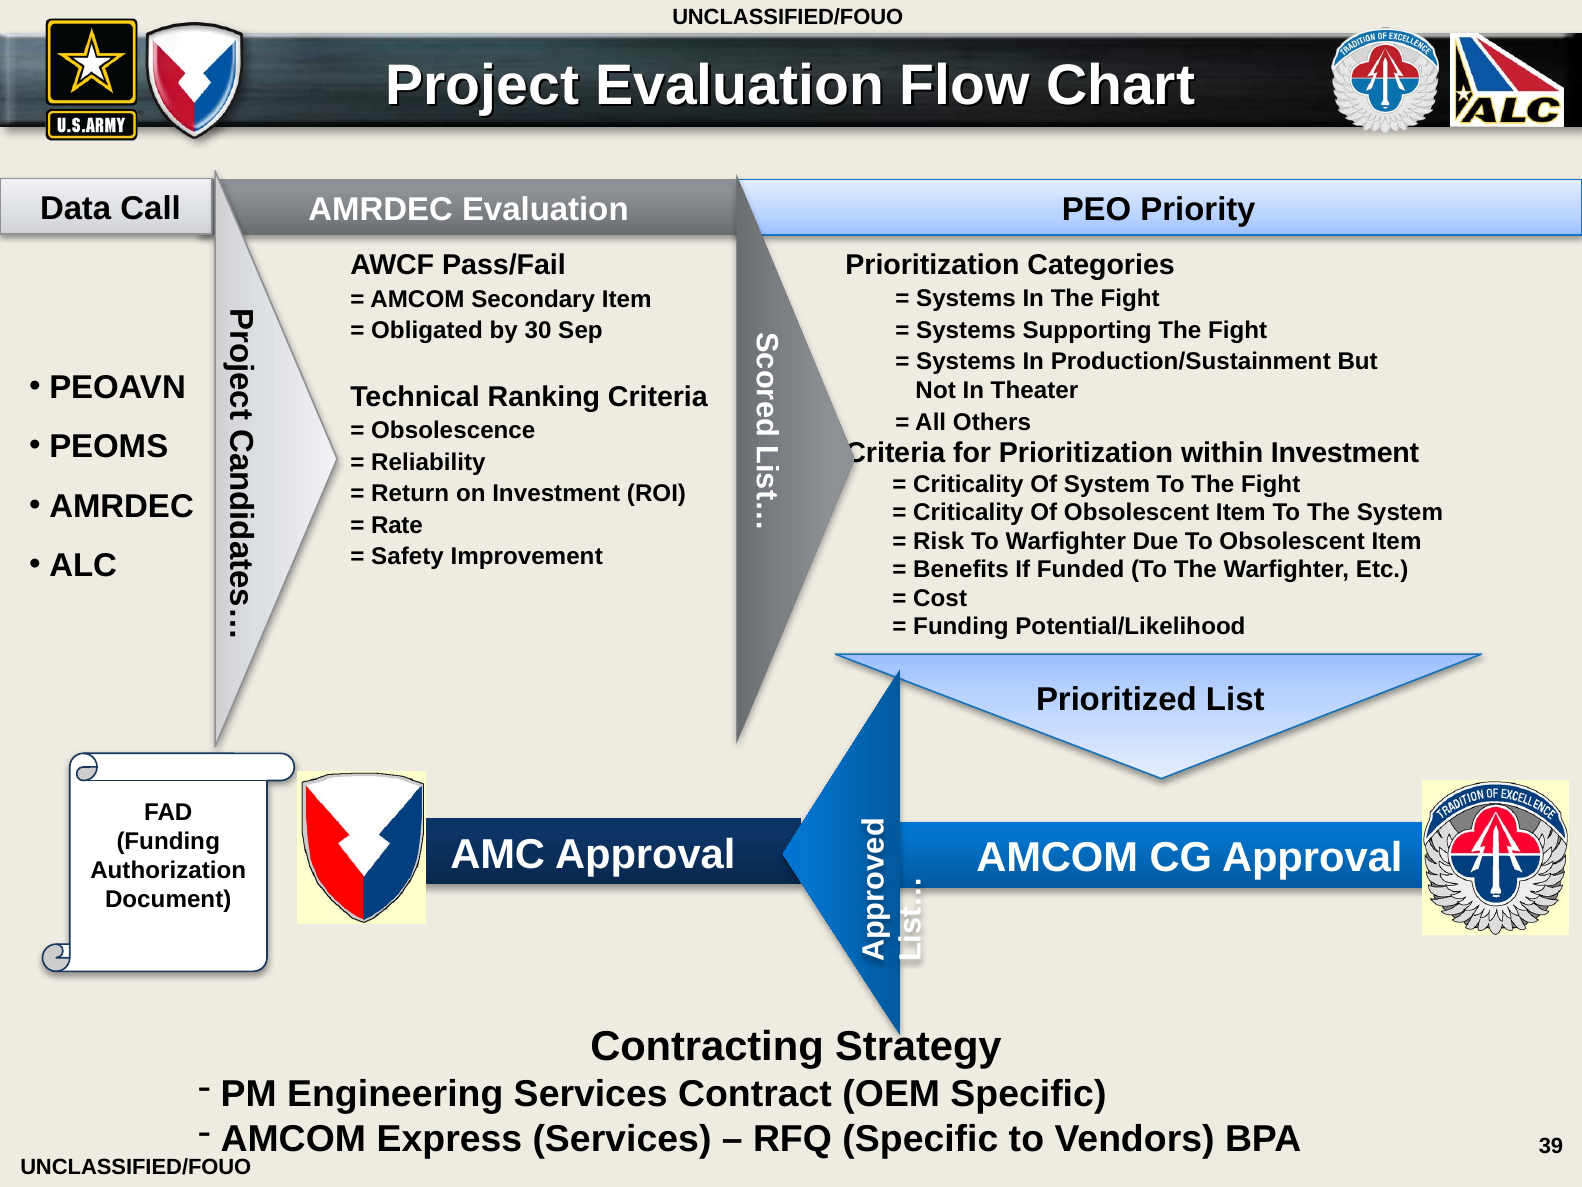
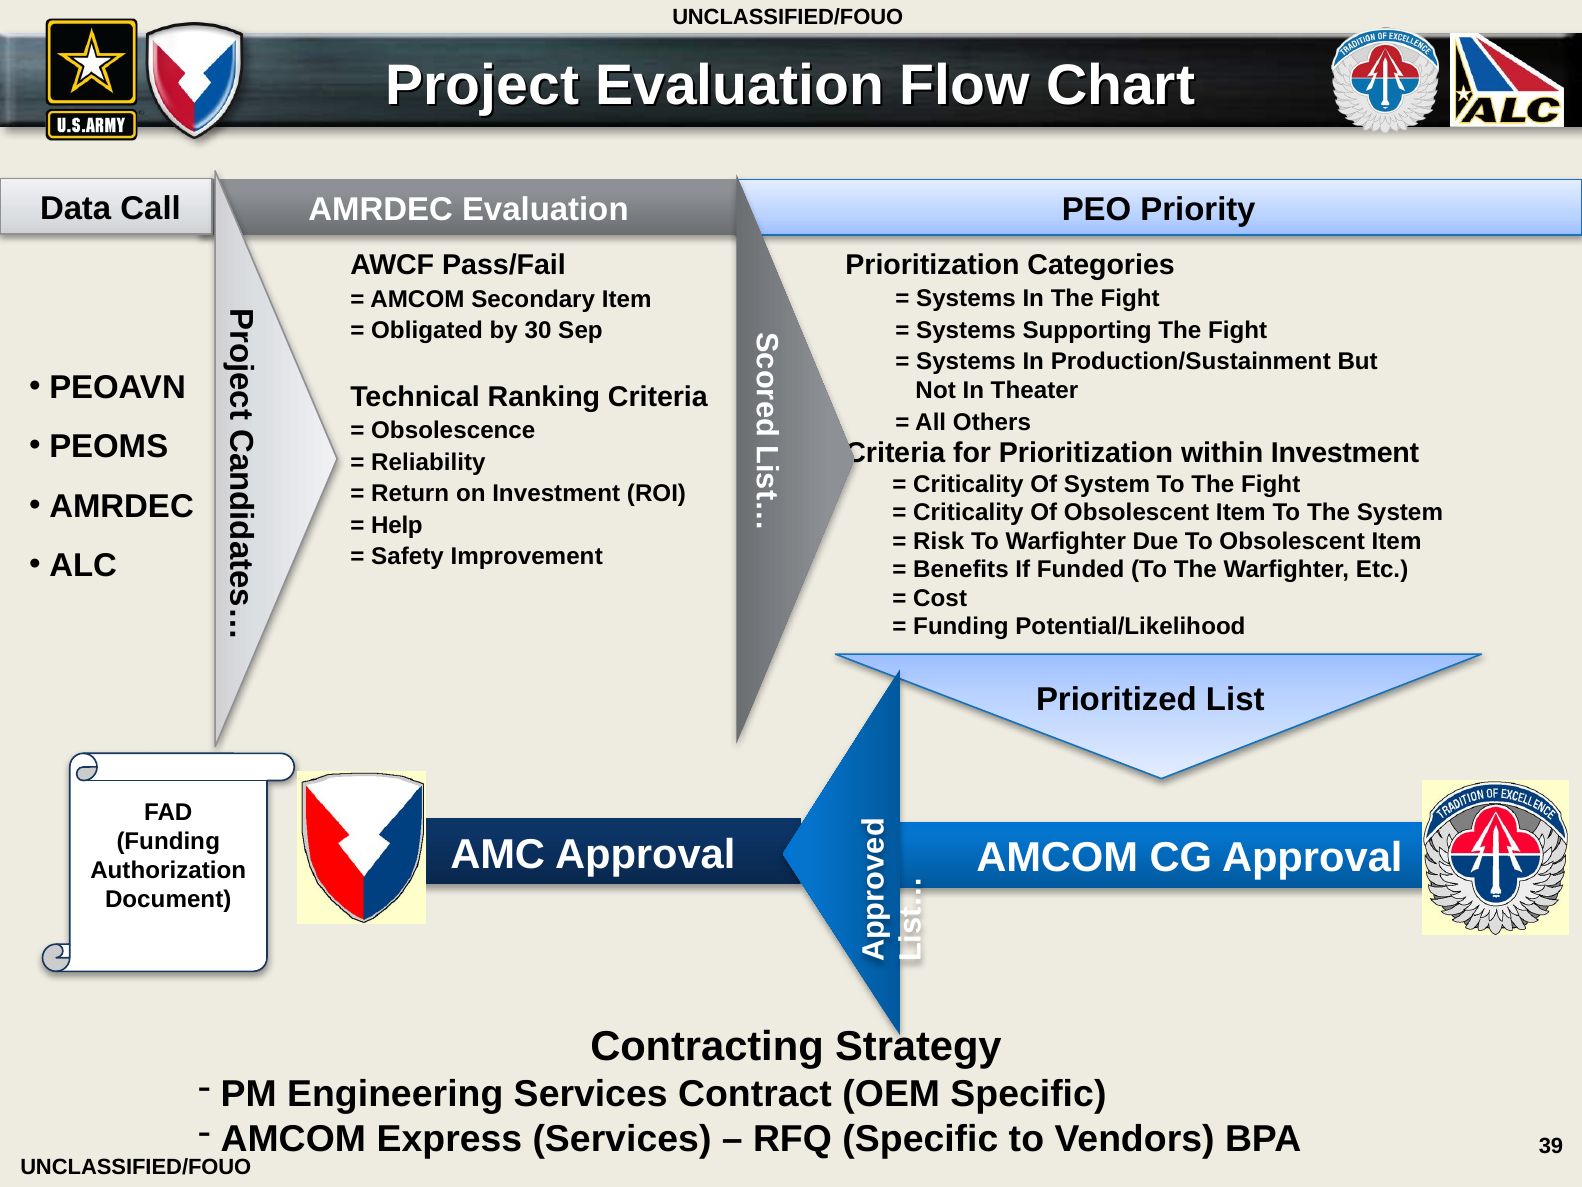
Rate: Rate -> Help
